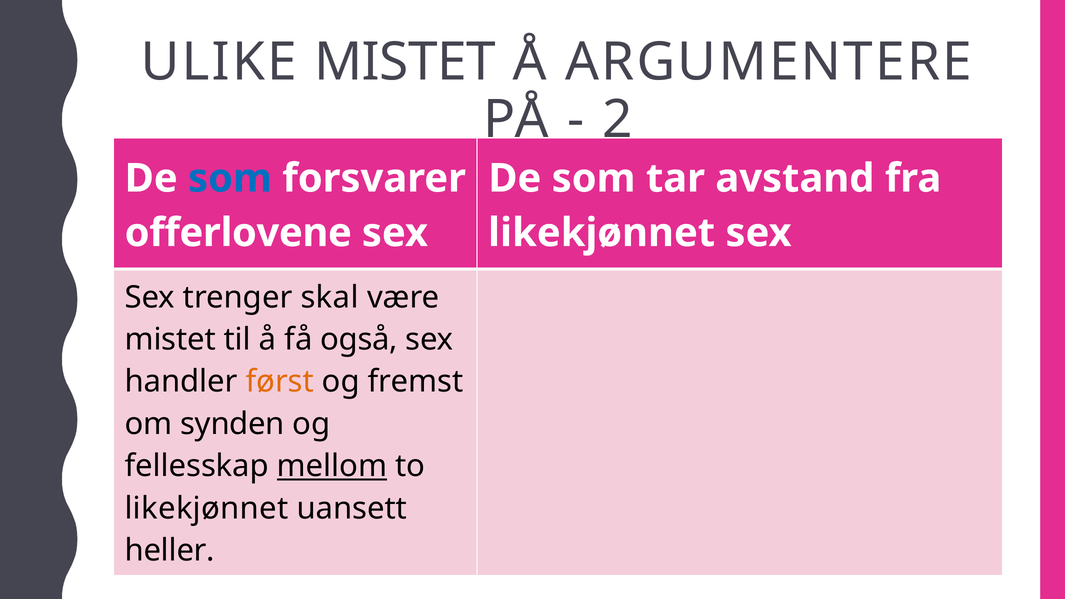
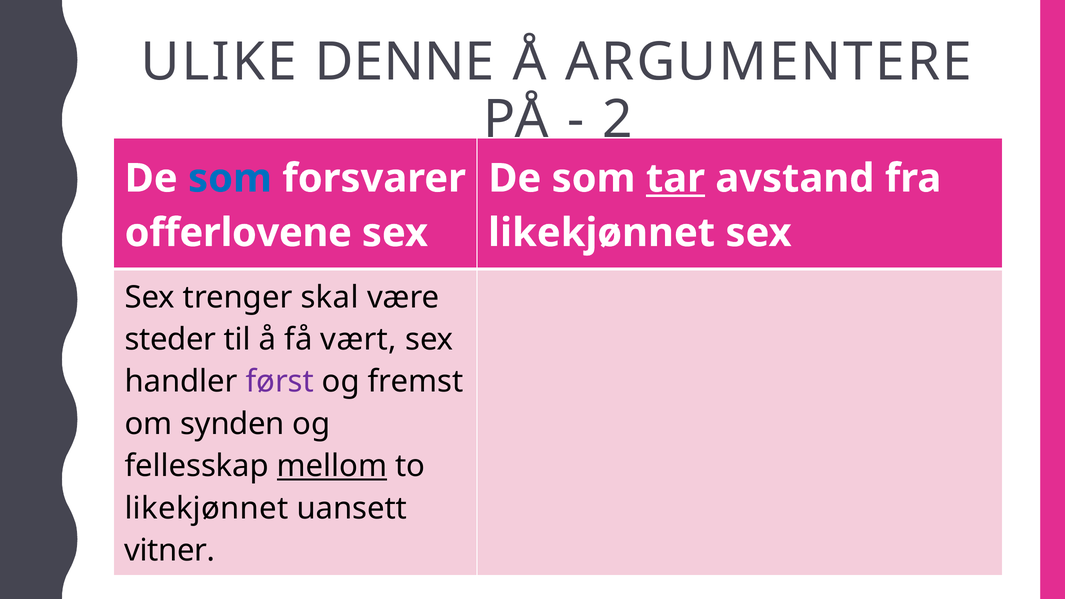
ULIKE MISTET: MISTET -> DENNE
tar underline: none -> present
mistet at (170, 340): mistet -> steder
også: også -> vært
først colour: orange -> purple
heller: heller -> vitner
